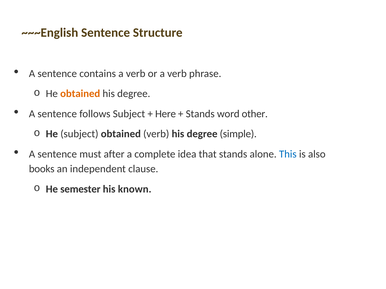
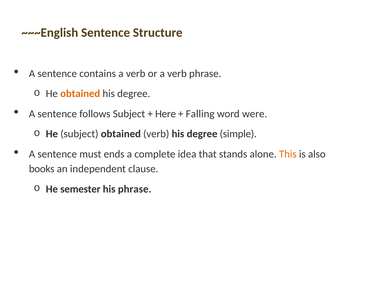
Stands at (200, 114): Stands -> Falling
other: other -> were
after: after -> ends
This colour: blue -> orange
his known: known -> phrase
